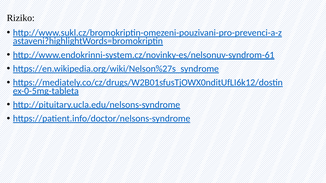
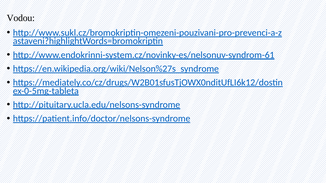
Riziko: Riziko -> Vodou
